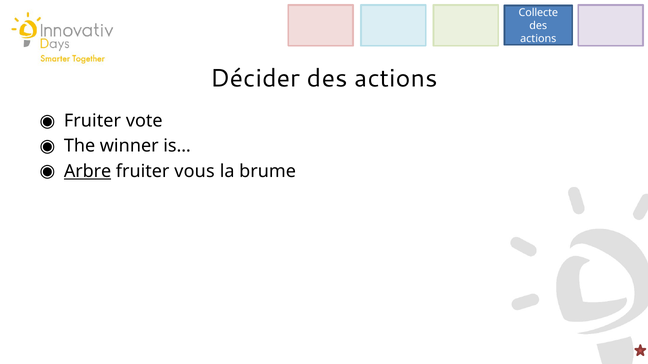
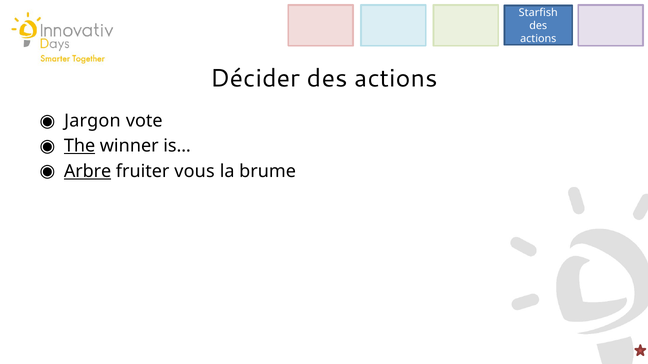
Collecte: Collecte -> Starfish
Fruiter at (92, 121): Fruiter -> Jargon
The underline: none -> present
